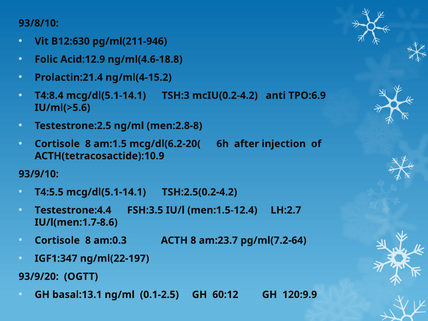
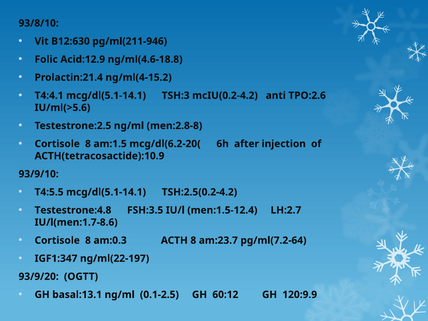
T4:8.4: T4:8.4 -> T4:4.1
TPO:6.9: TPO:6.9 -> TPO:2.6
Testestrone:4.4: Testestrone:4.4 -> Testestrone:4.8
